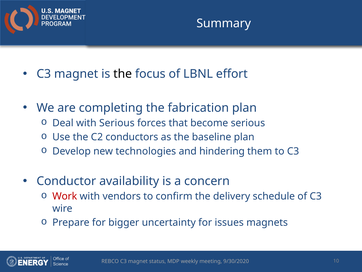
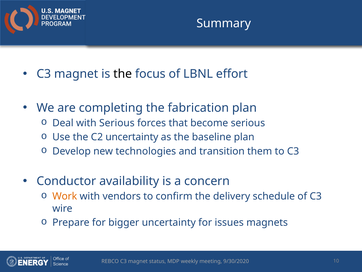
C2 conductors: conductors -> uncertainty
hindering: hindering -> transition
Work colour: red -> orange
